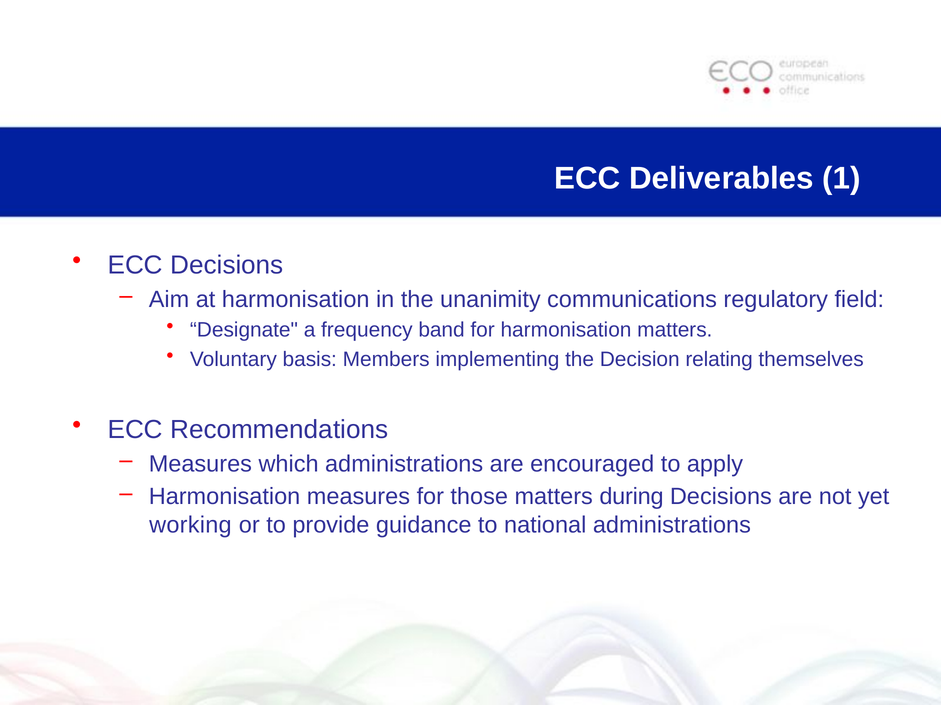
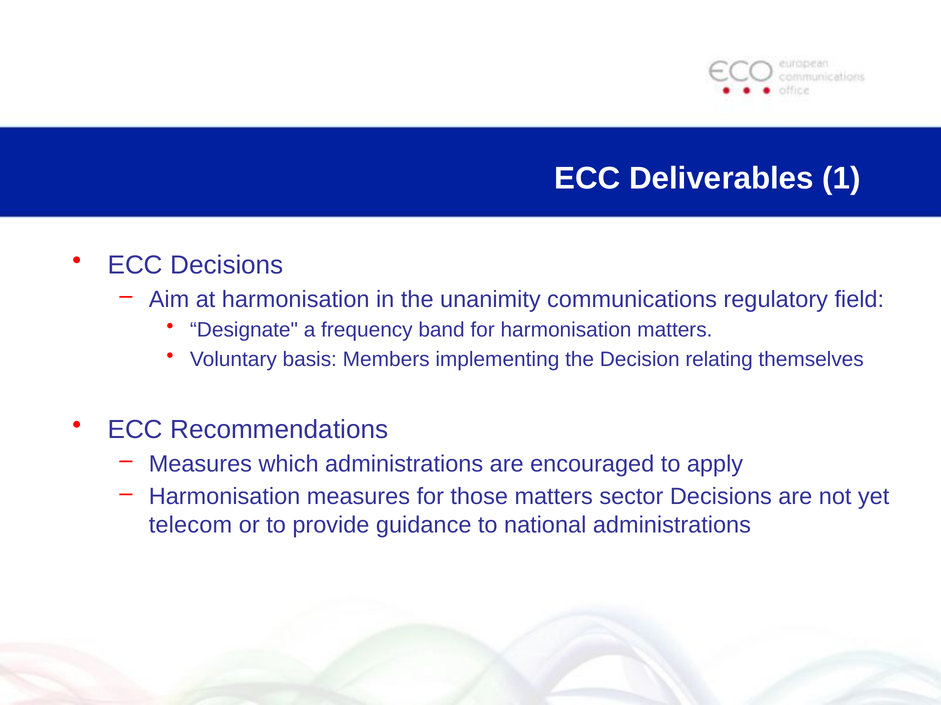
during: during -> sector
working: working -> telecom
